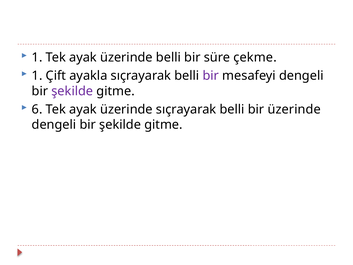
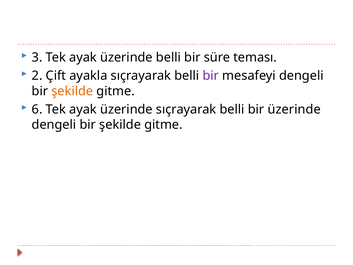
1 at (37, 57): 1 -> 3
çekme: çekme -> teması
1 at (37, 76): 1 -> 2
şekilde at (72, 91) colour: purple -> orange
